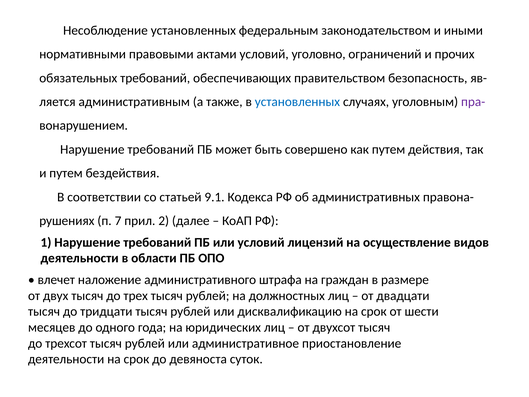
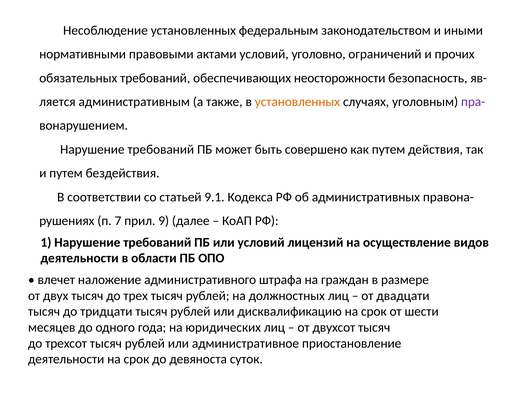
правительством: правительством -> неосторожности
установленных at (297, 102) colour: blue -> orange
2: 2 -> 9
